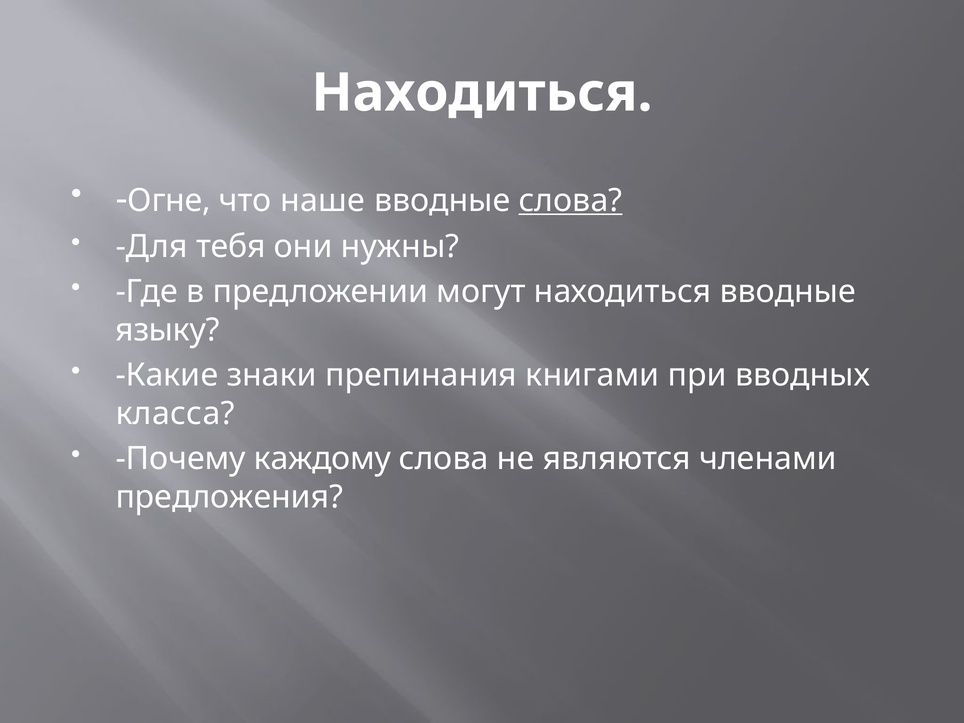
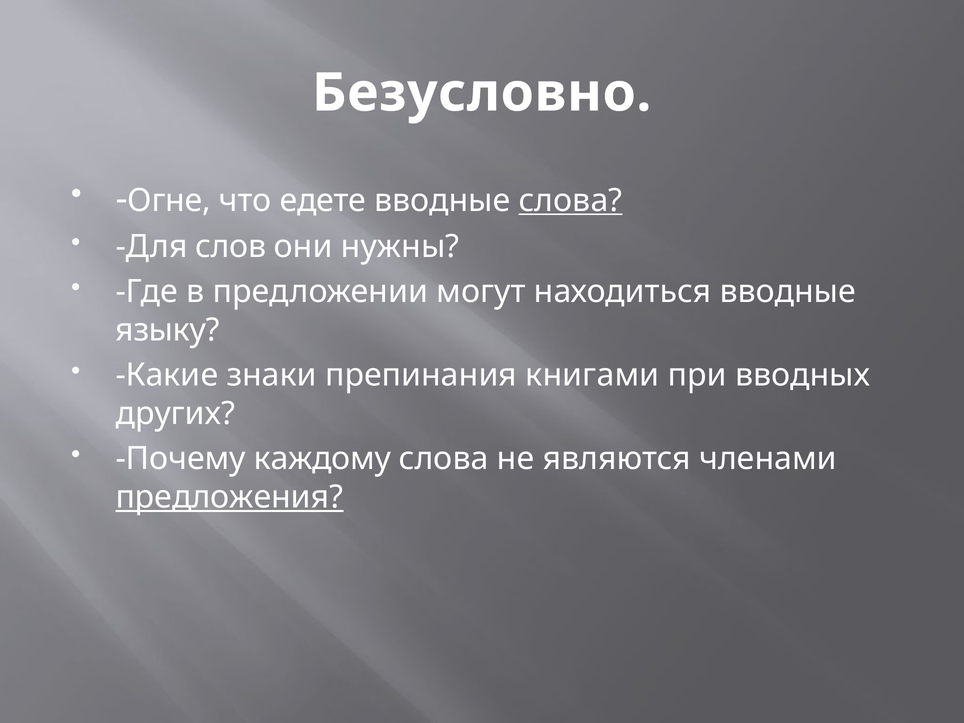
Находиться at (482, 93): Находиться -> Безусловно
наше: наше -> едете
тебя: тебя -> слов
класса: класса -> других
предложения underline: none -> present
